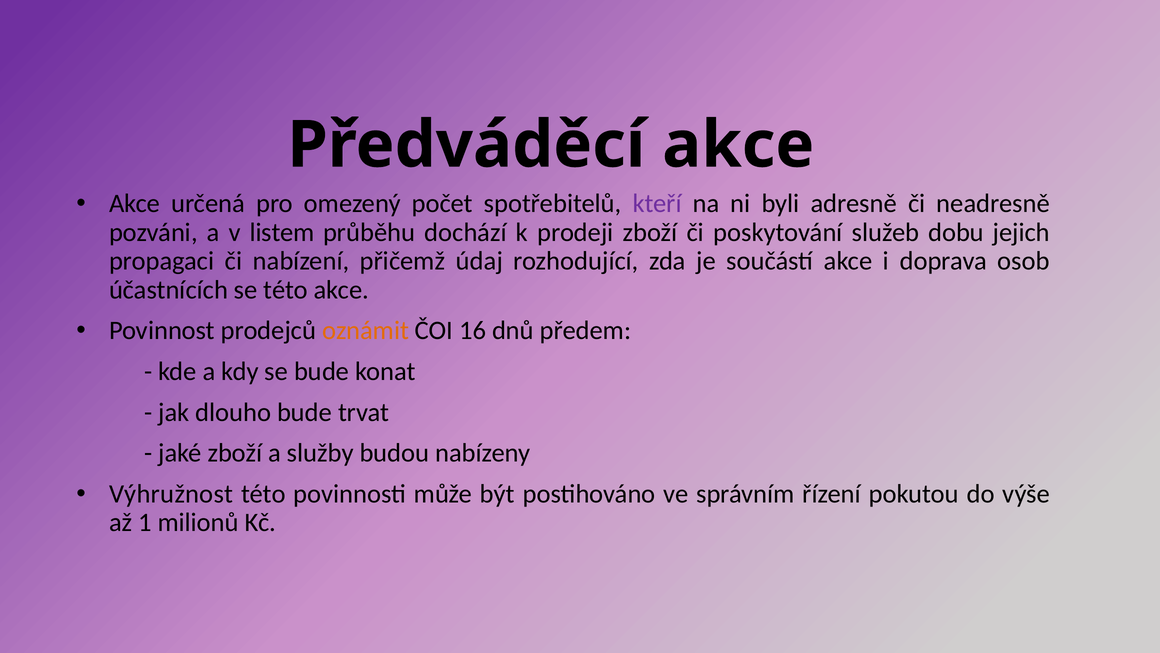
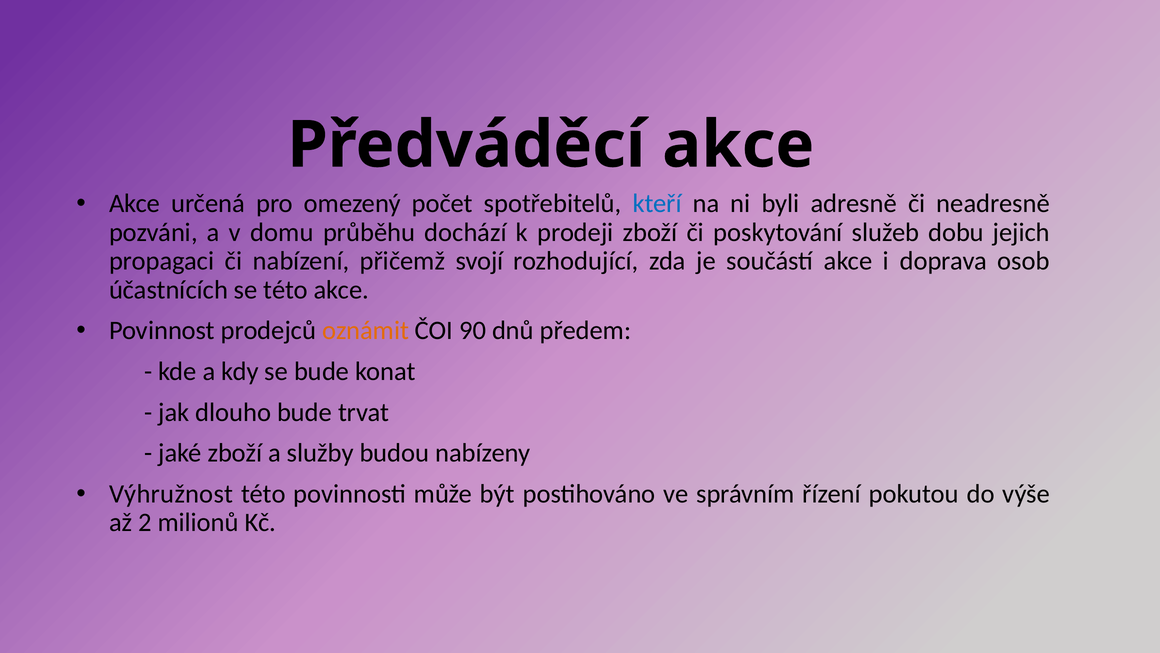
kteří colour: purple -> blue
listem: listem -> domu
údaj: údaj -> svojí
16: 16 -> 90
1: 1 -> 2
